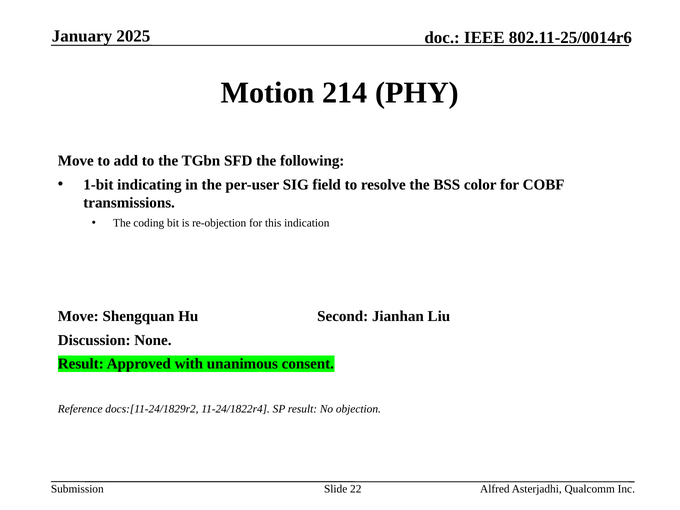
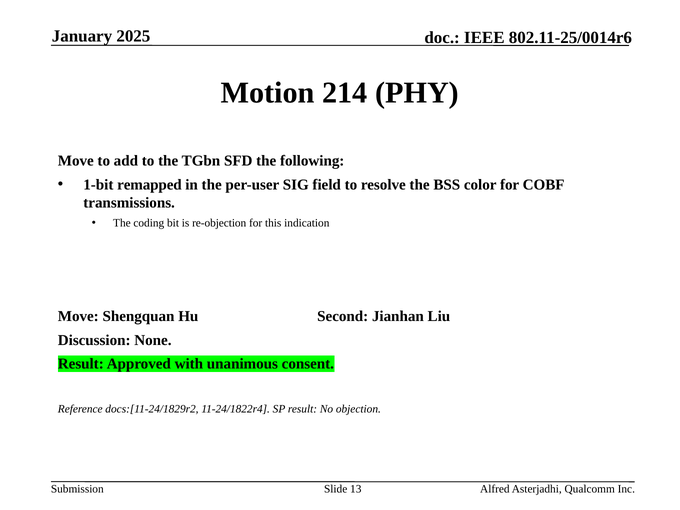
indicating: indicating -> remapped
22: 22 -> 13
